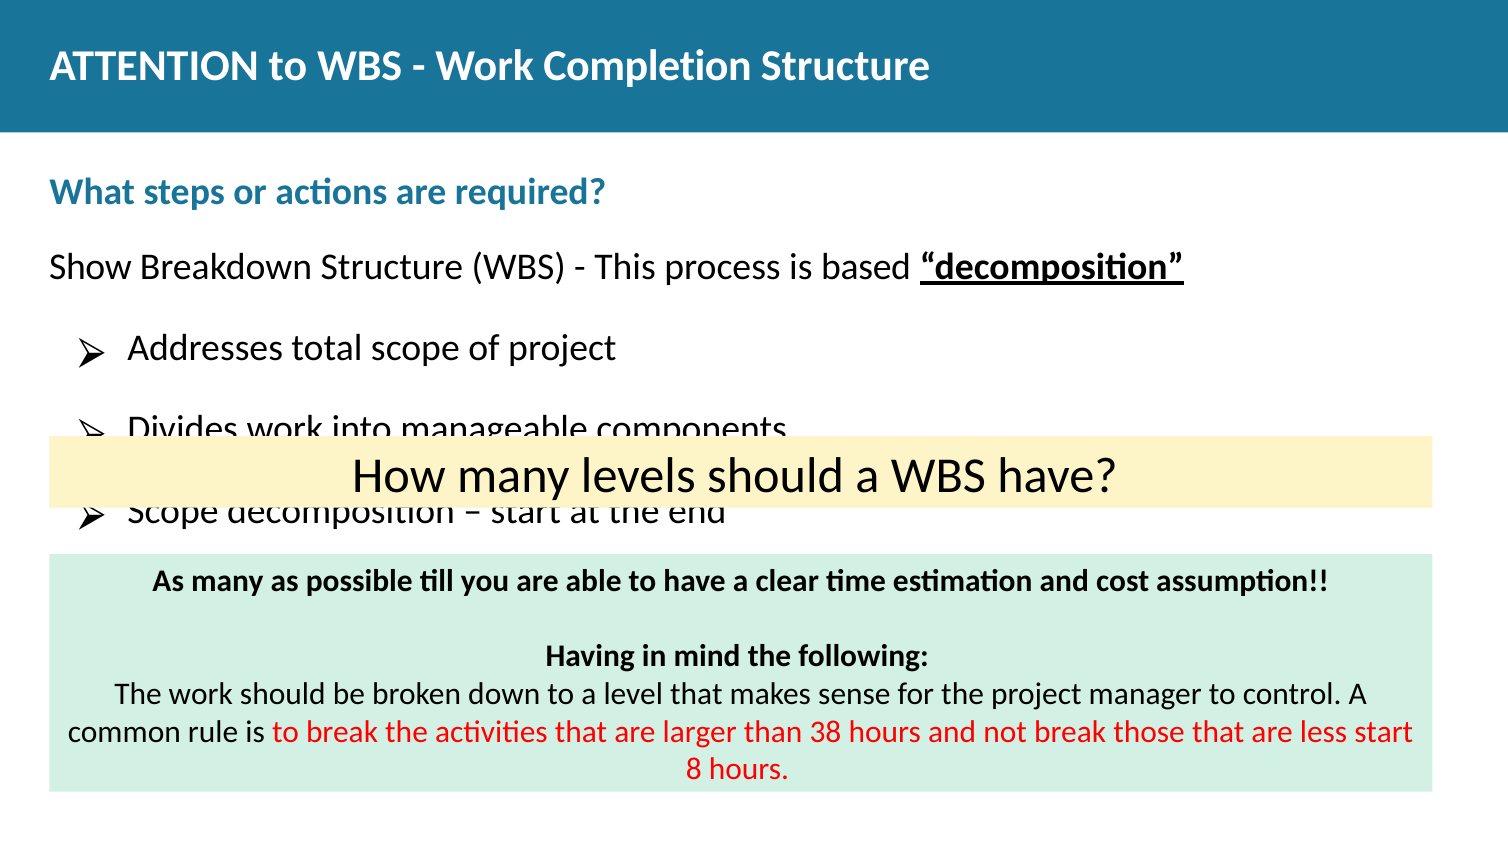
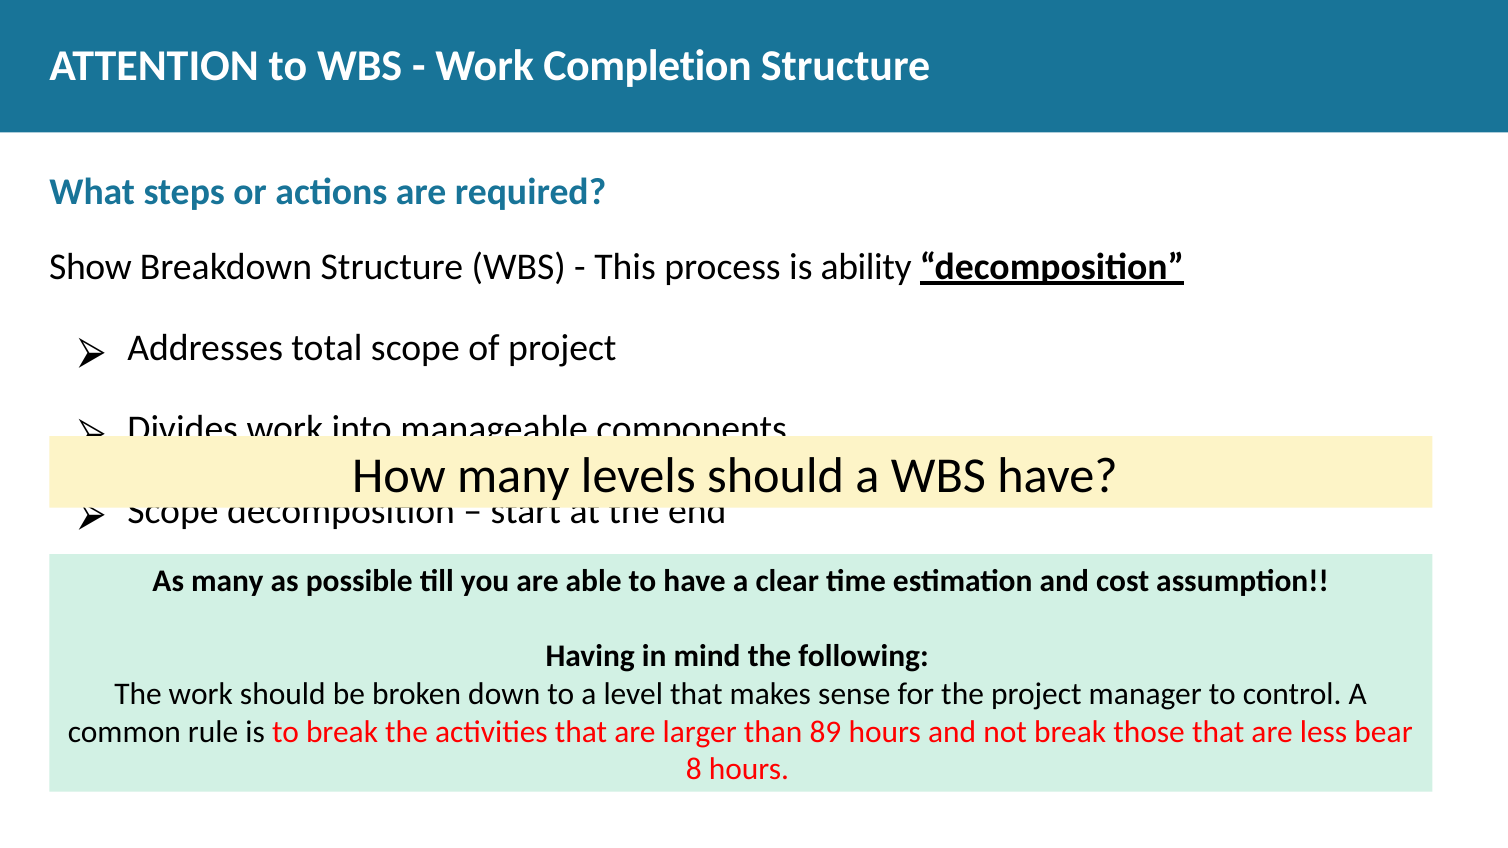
based: based -> ability
38: 38 -> 89
less start: start -> bear
